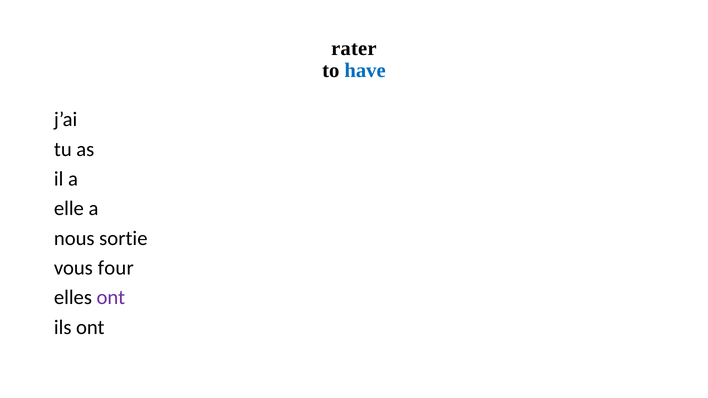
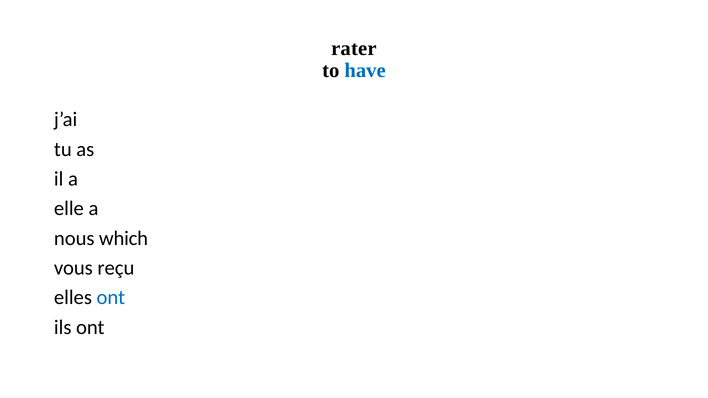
sortie: sortie -> which
four: four -> reçu
ont at (111, 298) colour: purple -> blue
